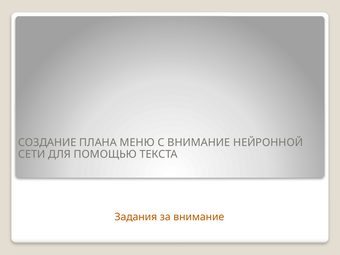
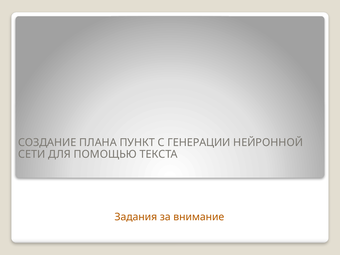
МЕНЮ: МЕНЮ -> ПУНКТ
С ВНИМАНИЕ: ВНИМАНИЕ -> ГЕНЕРАЦИИ
